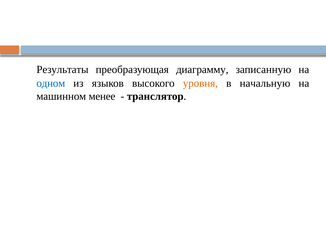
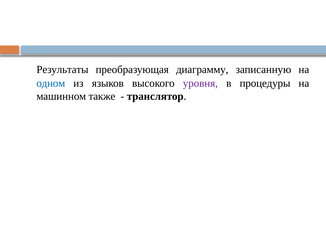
уровня colour: orange -> purple
начальную: начальную -> процедуры
менее: менее -> также
